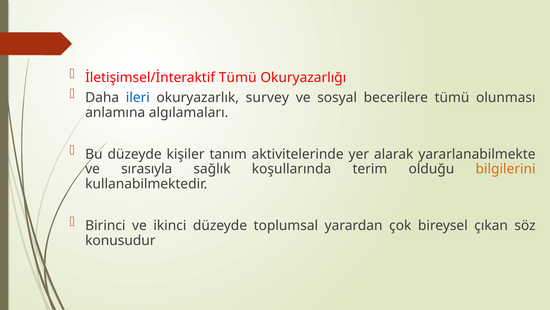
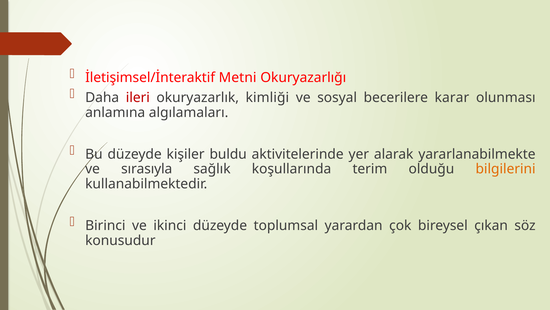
İletişimsel/İnteraktif Tümü: Tümü -> Metni
ileri colour: blue -> red
survey: survey -> kimliği
becerilere tümü: tümü -> karar
tanım: tanım -> buldu
